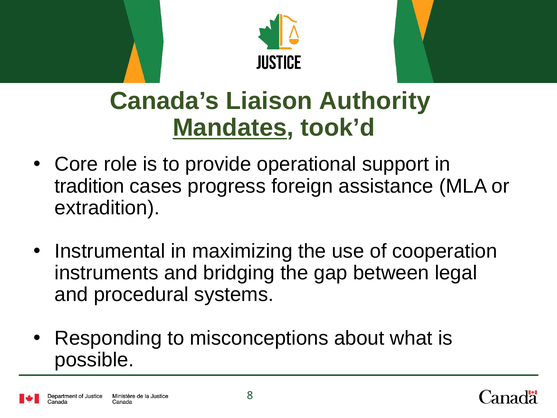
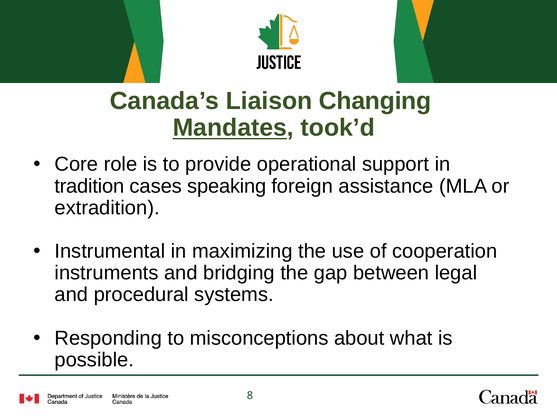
Authority: Authority -> Changing
progress: progress -> speaking
